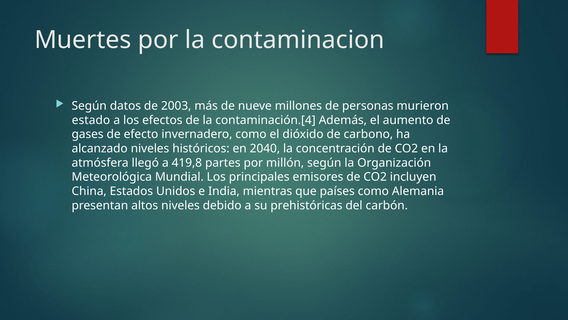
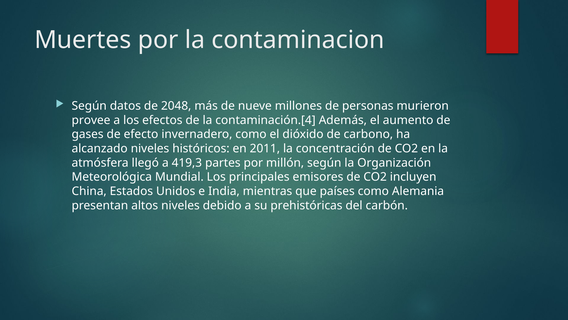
2003: 2003 -> 2048
estado: estado -> provee
2040: 2040 -> 2011
419,8: 419,8 -> 419,3
